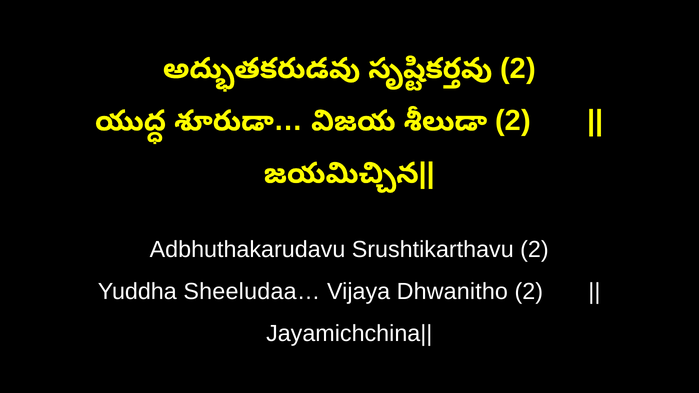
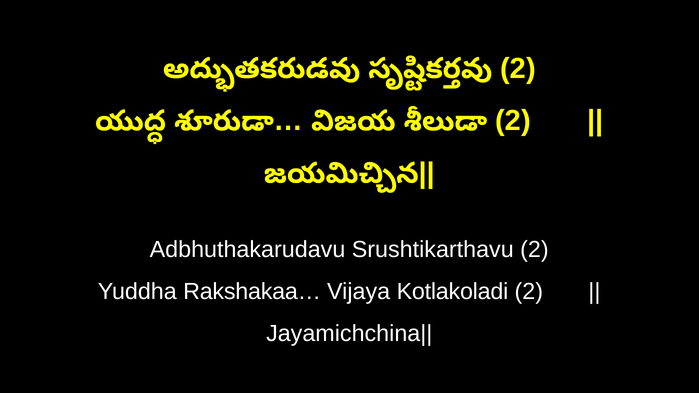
Sheeludaa…: Sheeludaa… -> Rakshakaa…
Dhwanitho: Dhwanitho -> Kotlakoladi
